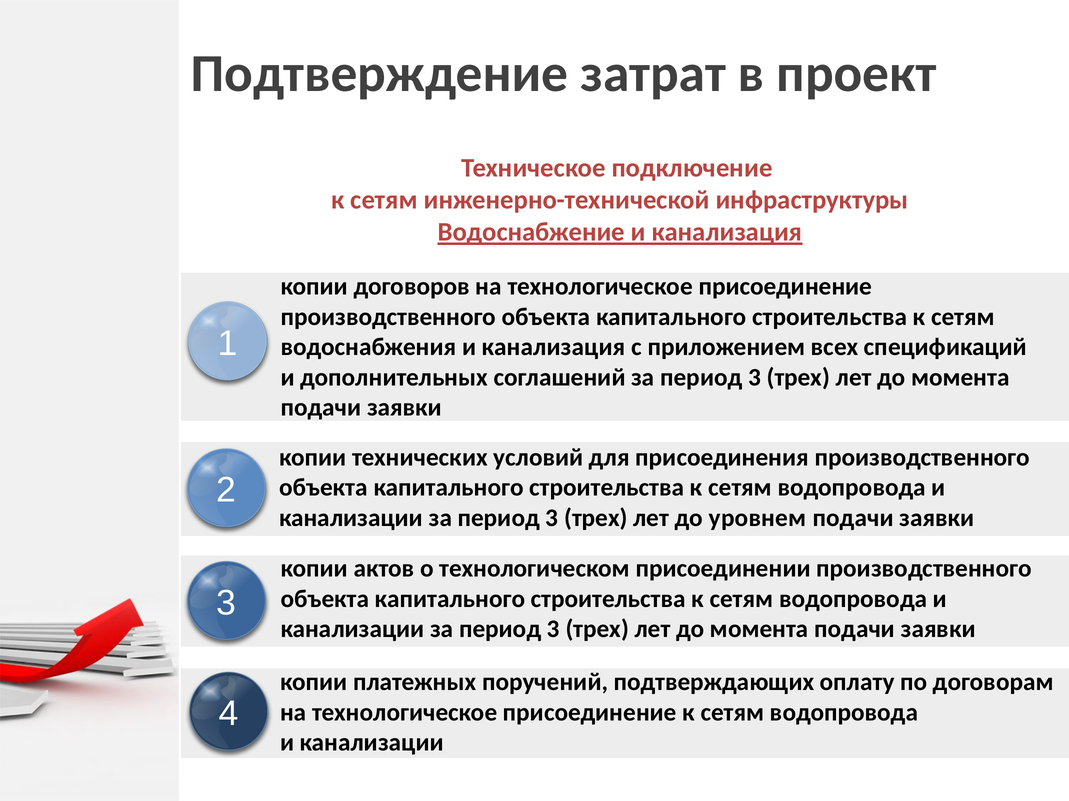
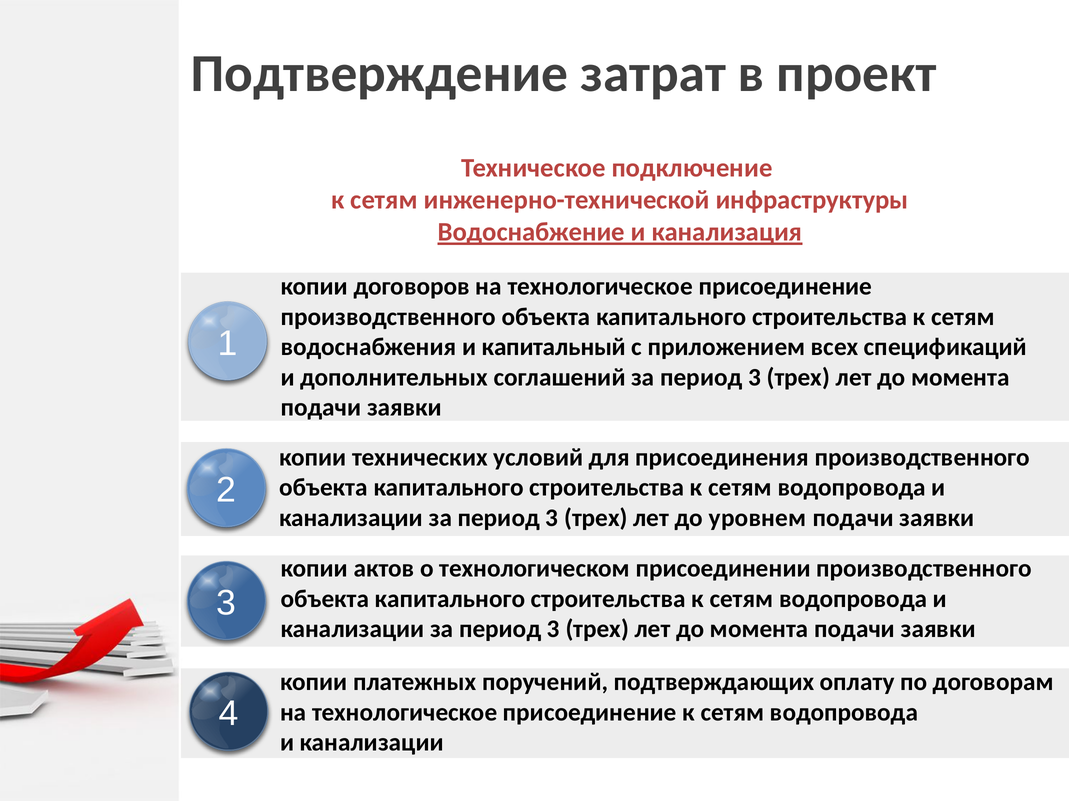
водоснабжения и канализация: канализация -> капитальный
